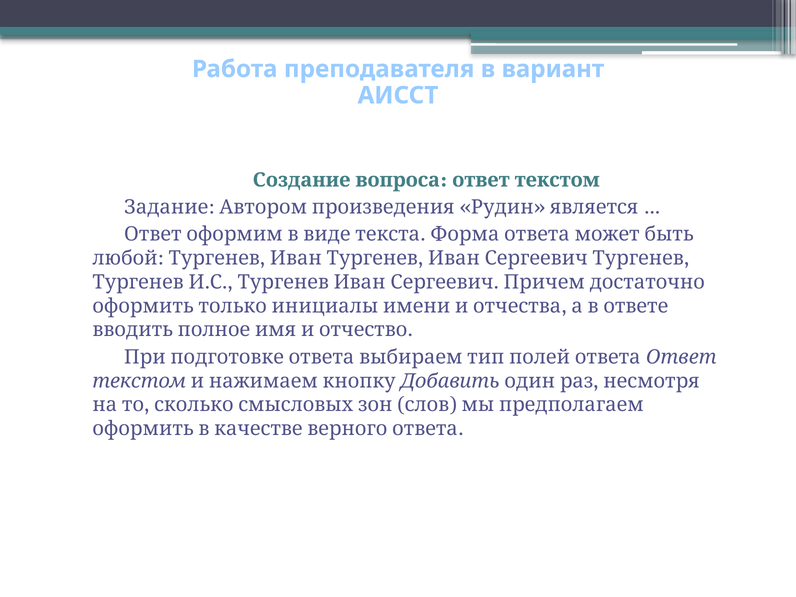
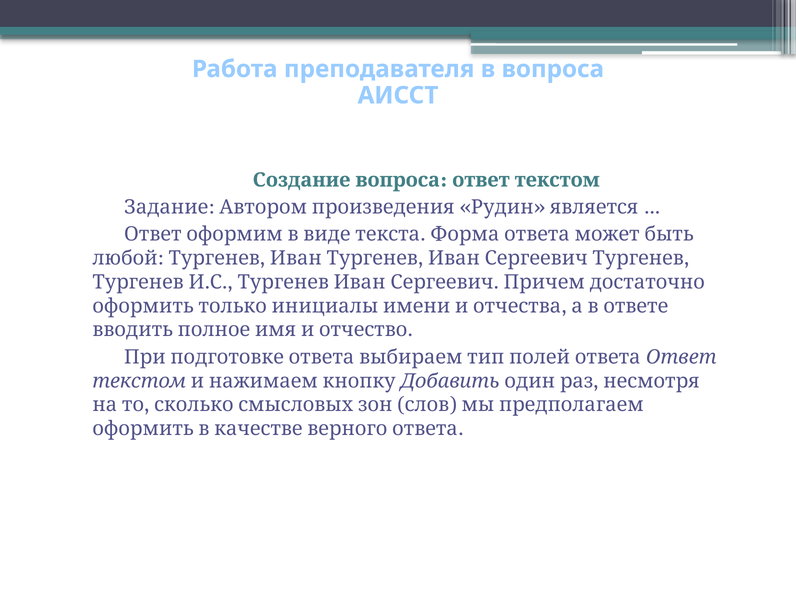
в вариант: вариант -> вопроса
